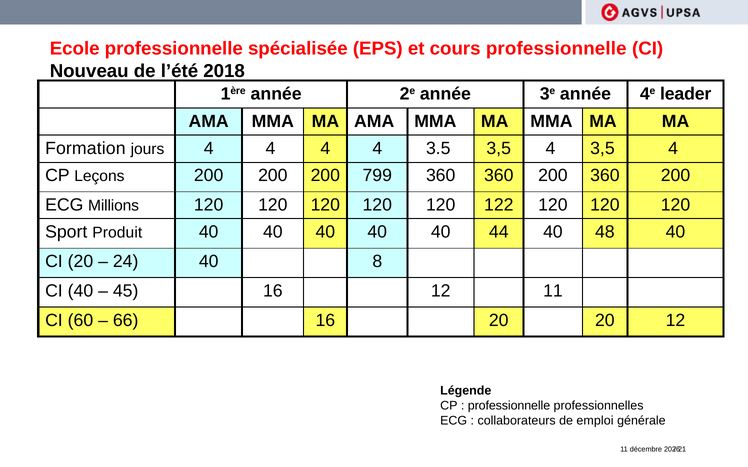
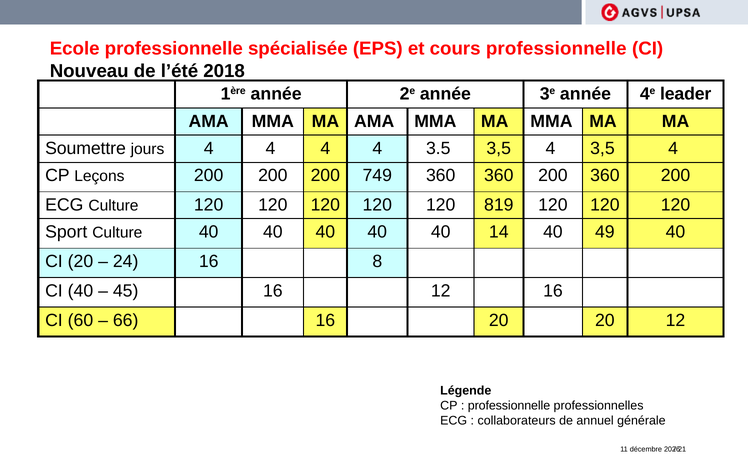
Formation: Formation -> Soumettre
799: 799 -> 749
ECG Millions: Millions -> Culture
122: 122 -> 819
Sport Produit: Produit -> Culture
44: 44 -> 14
48: 48 -> 49
24 40: 40 -> 16
12 11: 11 -> 16
emploi: emploi -> annuel
